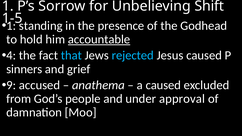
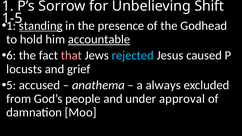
standing underline: none -> present
4: 4 -> 6
that colour: light blue -> pink
sinners: sinners -> locusts
9: 9 -> 5
a caused: caused -> always
